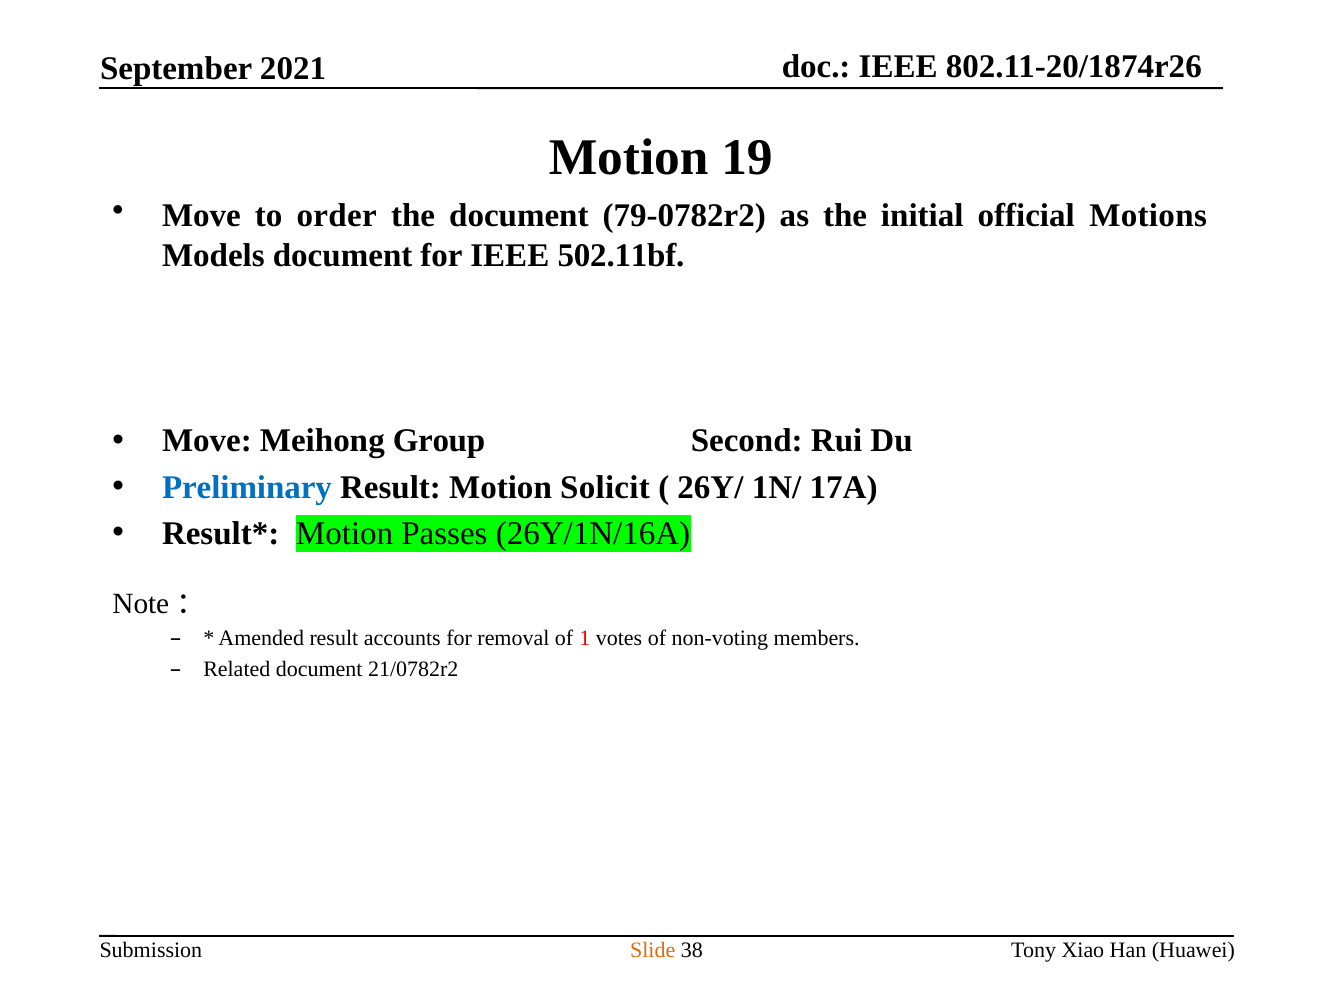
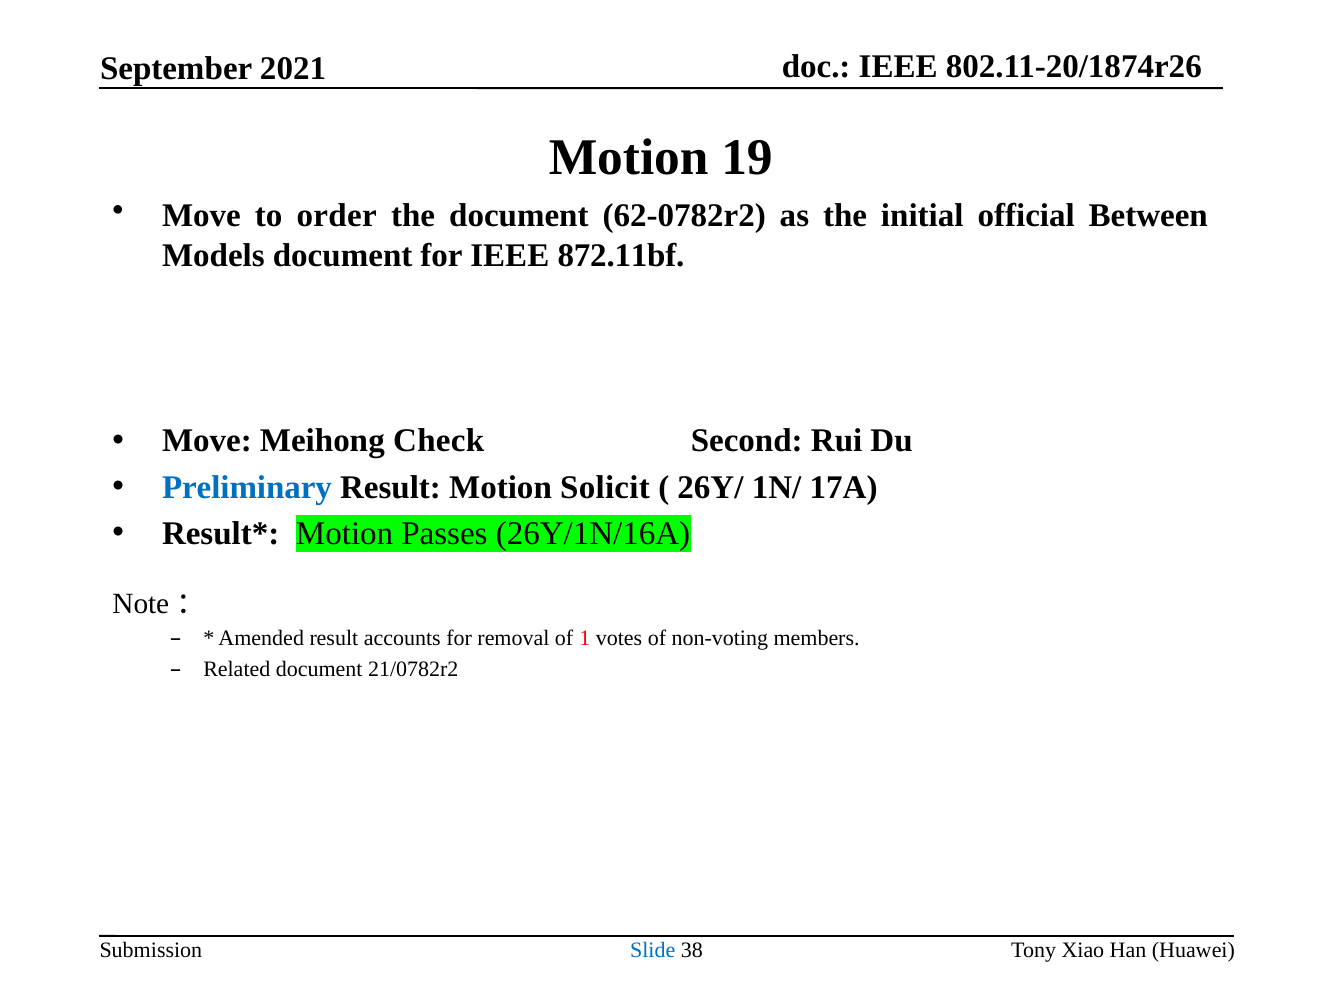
79-0782r2: 79-0782r2 -> 62-0782r2
Motions: Motions -> Between
502.11bf: 502.11bf -> 872.11bf
Group: Group -> Check
Slide colour: orange -> blue
